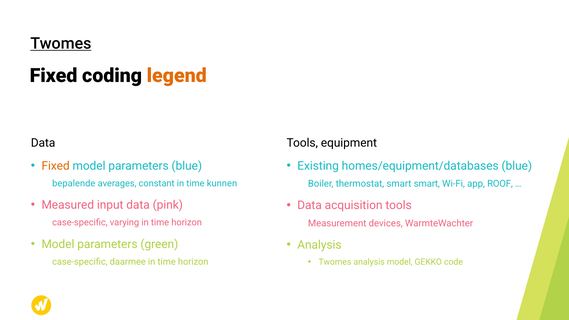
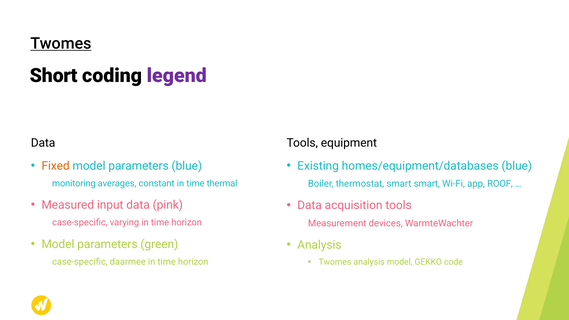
Fixed at (54, 76): Fixed -> Short
legend colour: orange -> purple
bepalende: bepalende -> monitoring
kunnen: kunnen -> thermal
